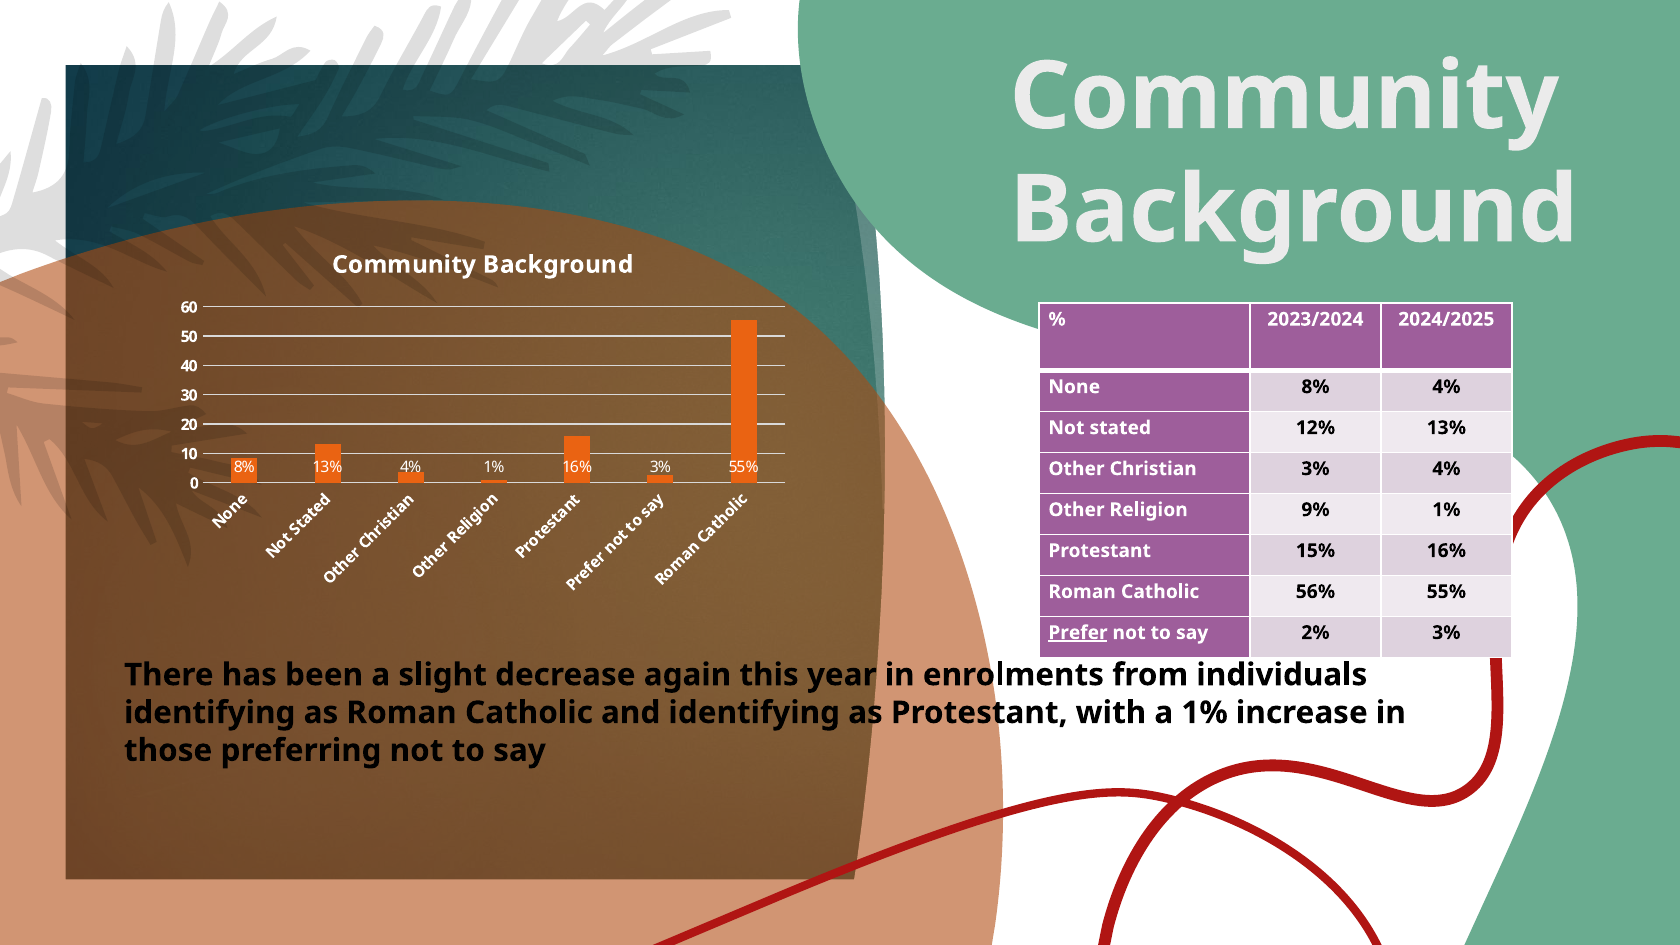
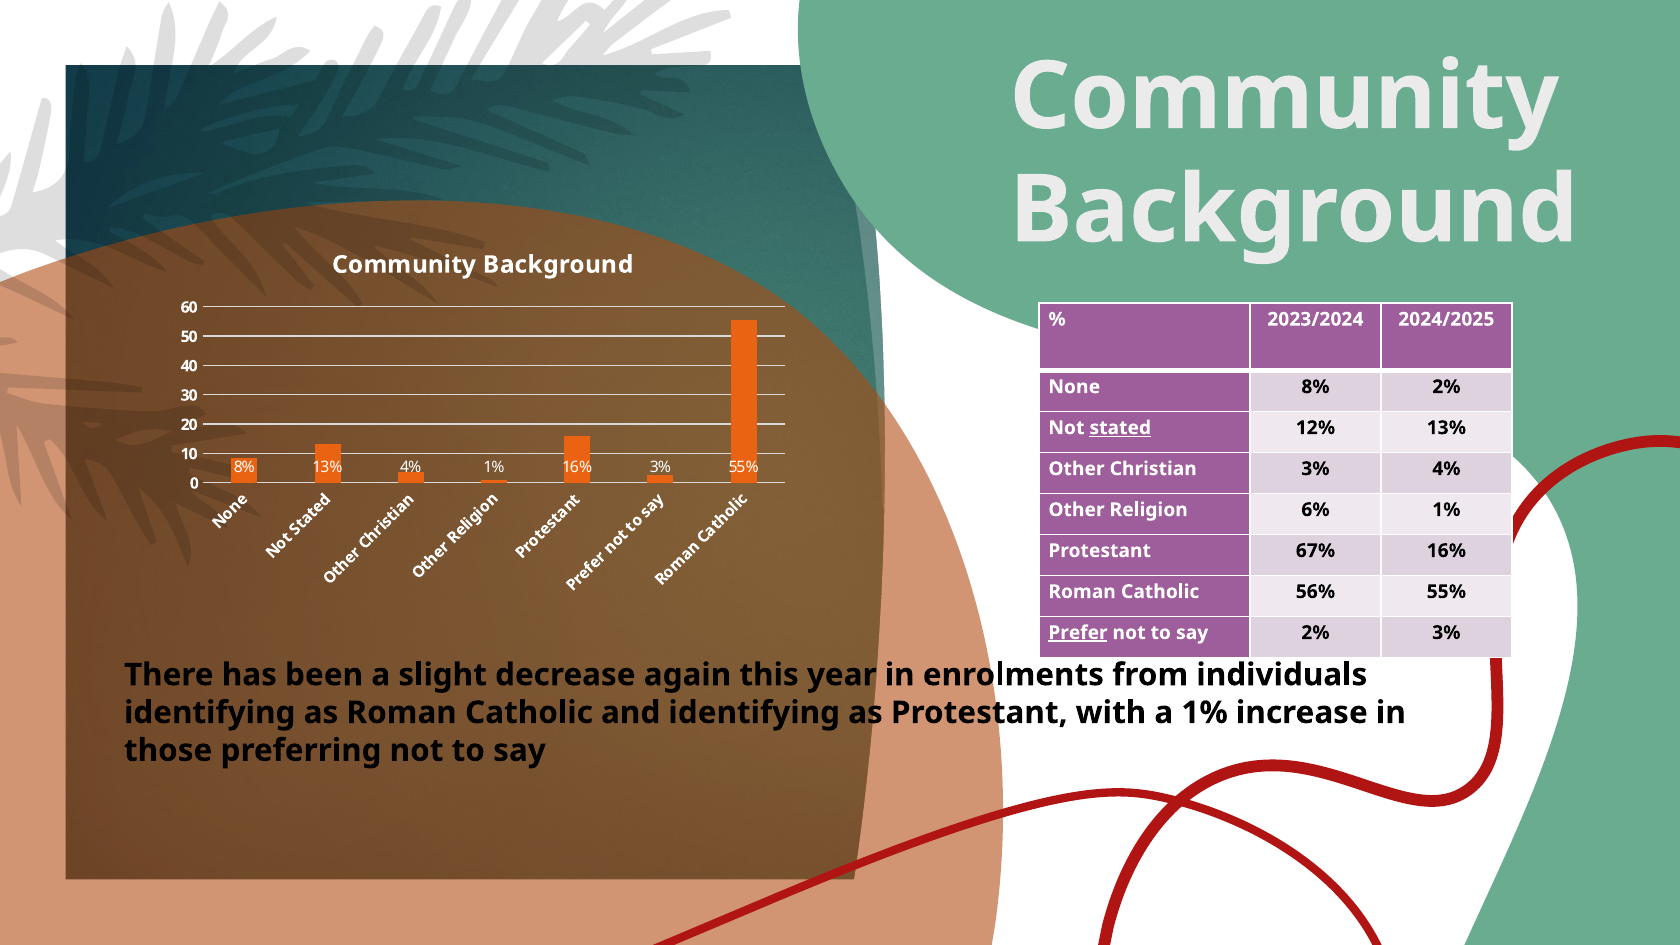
8% 4%: 4% -> 2%
stated underline: none -> present
9%: 9% -> 6%
15%: 15% -> 67%
